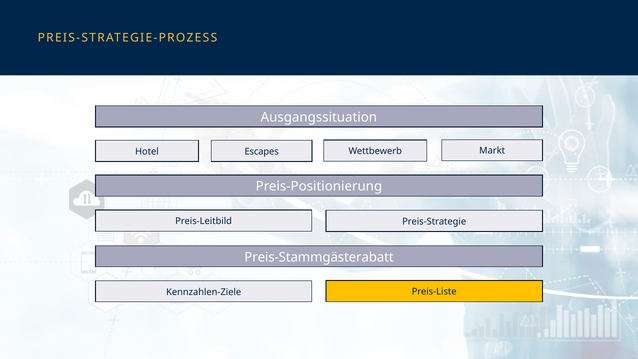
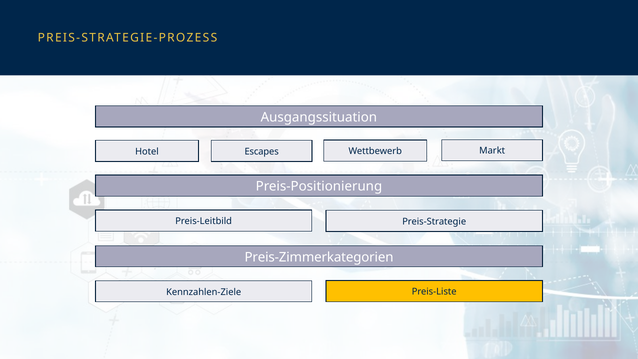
Preis-Stammgästerabatt: Preis-Stammgästerabatt -> Preis-Zimmerkategorien
